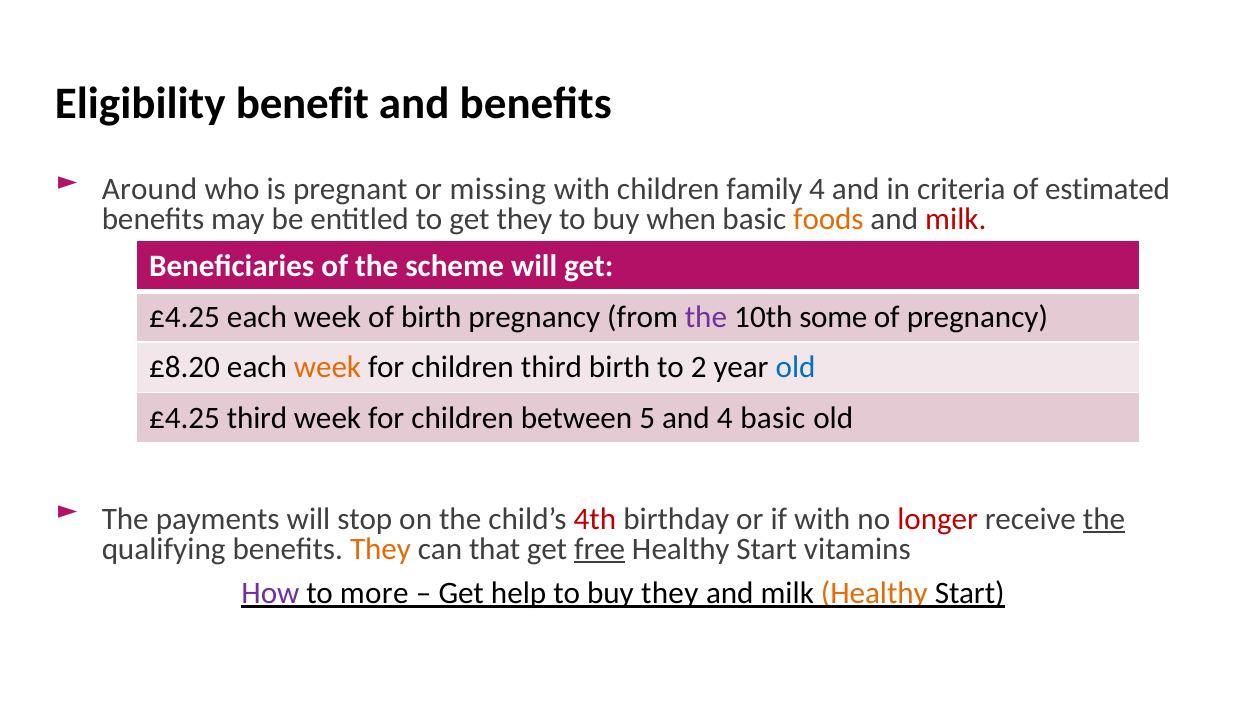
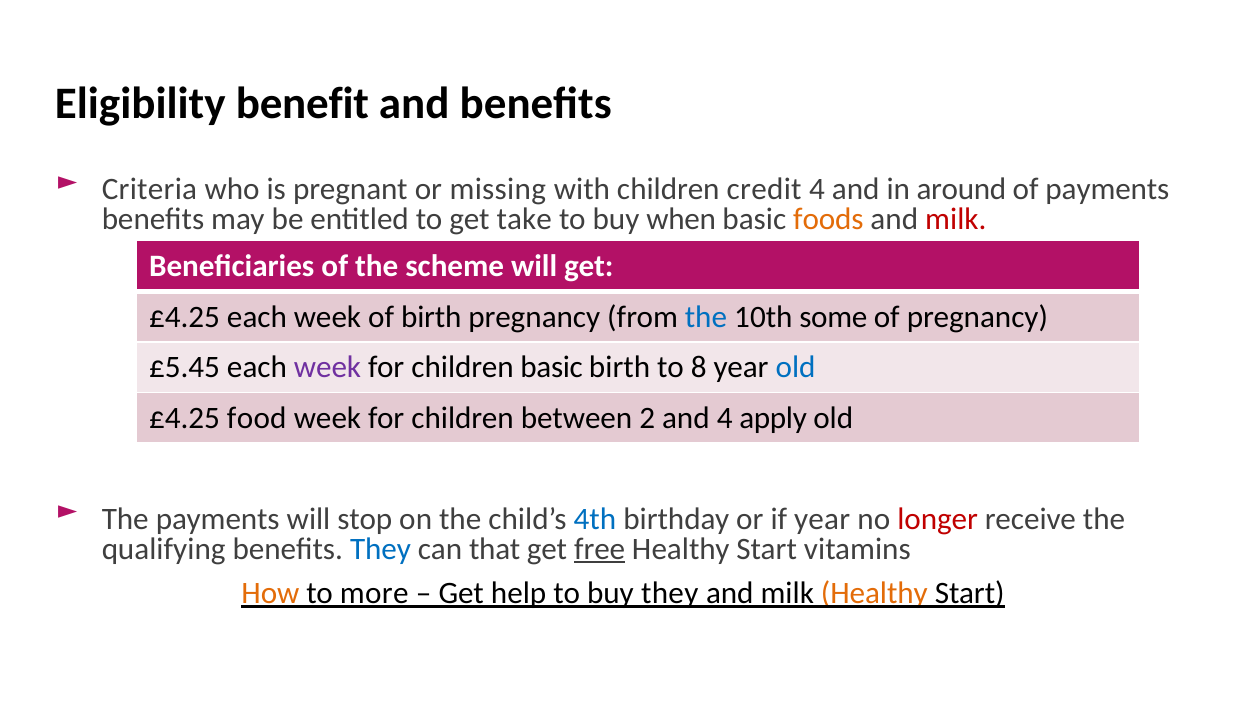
Around: Around -> Criteria
family: family -> credit
criteria: criteria -> around
of estimated: estimated -> payments
get they: they -> take
the at (706, 317) colour: purple -> blue
£8.20: £8.20 -> £5.45
week at (328, 368) colour: orange -> purple
children third: third -> basic
2: 2 -> 8
£4.25 third: third -> food
5: 5 -> 2
4 basic: basic -> apply
4th colour: red -> blue
if with: with -> year
the at (1104, 519) underline: present -> none
They at (381, 549) colour: orange -> blue
How colour: purple -> orange
